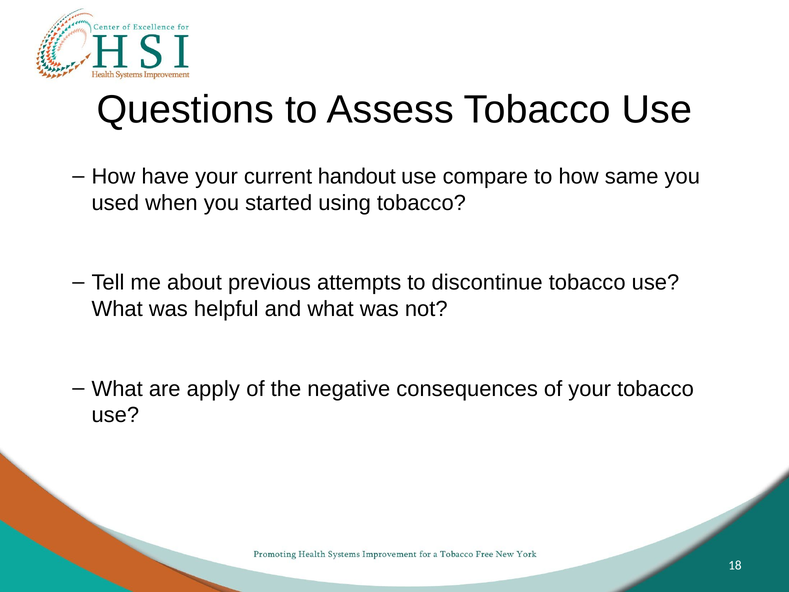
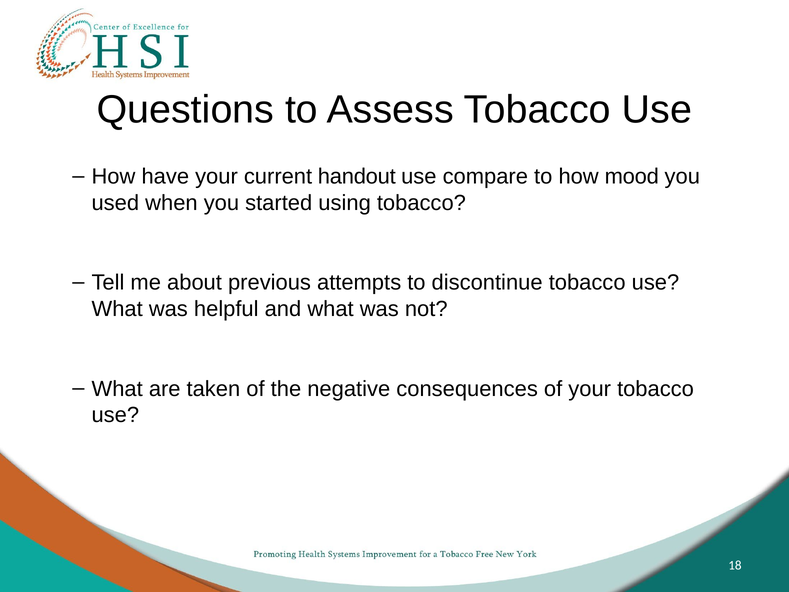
same: same -> mood
apply: apply -> taken
